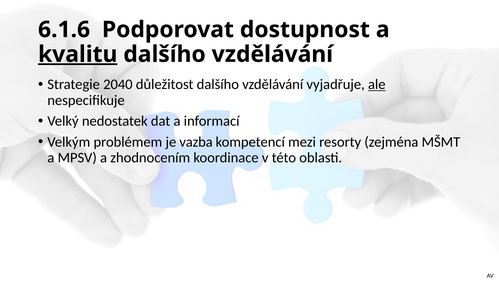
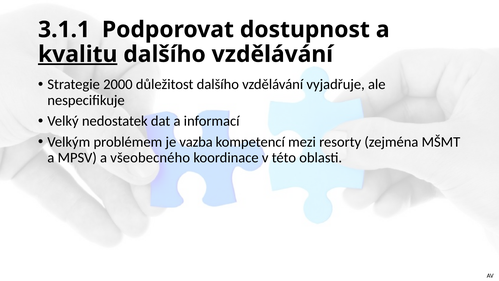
6.1.6: 6.1.6 -> 3.1.1
2040: 2040 -> 2000
ale underline: present -> none
zhodnocením: zhodnocením -> všeobecného
